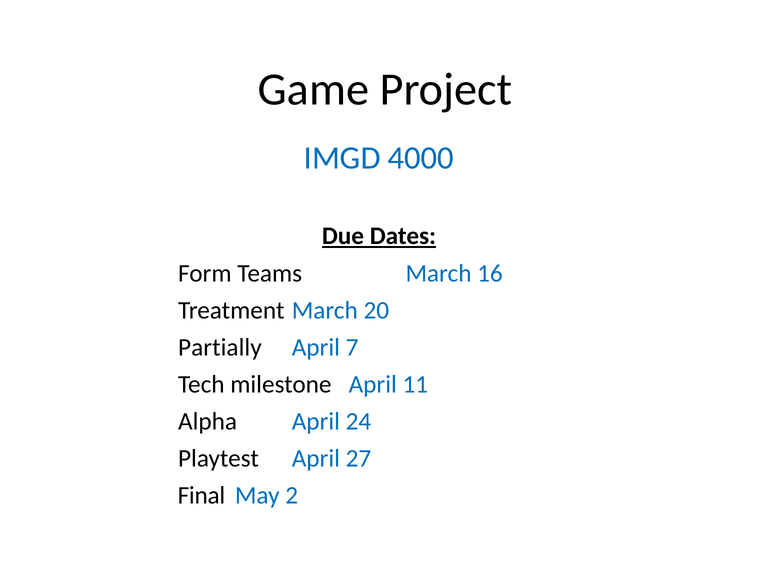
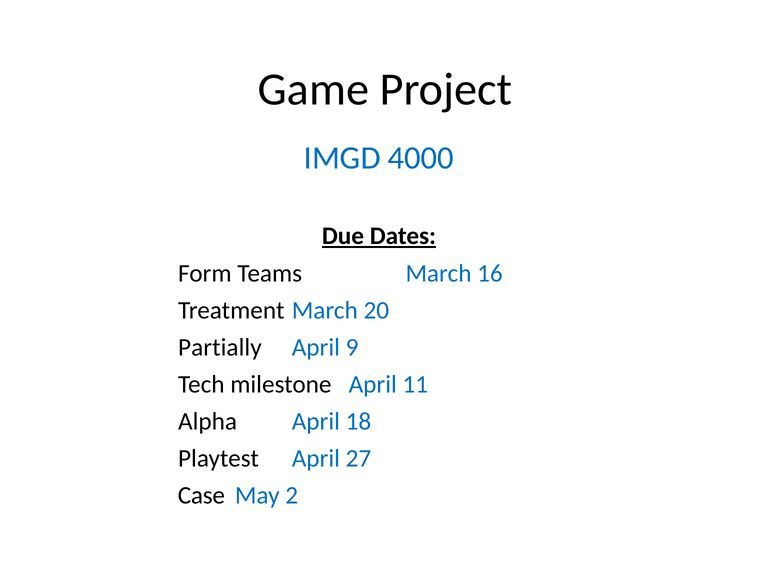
7: 7 -> 9
24: 24 -> 18
Final: Final -> Case
